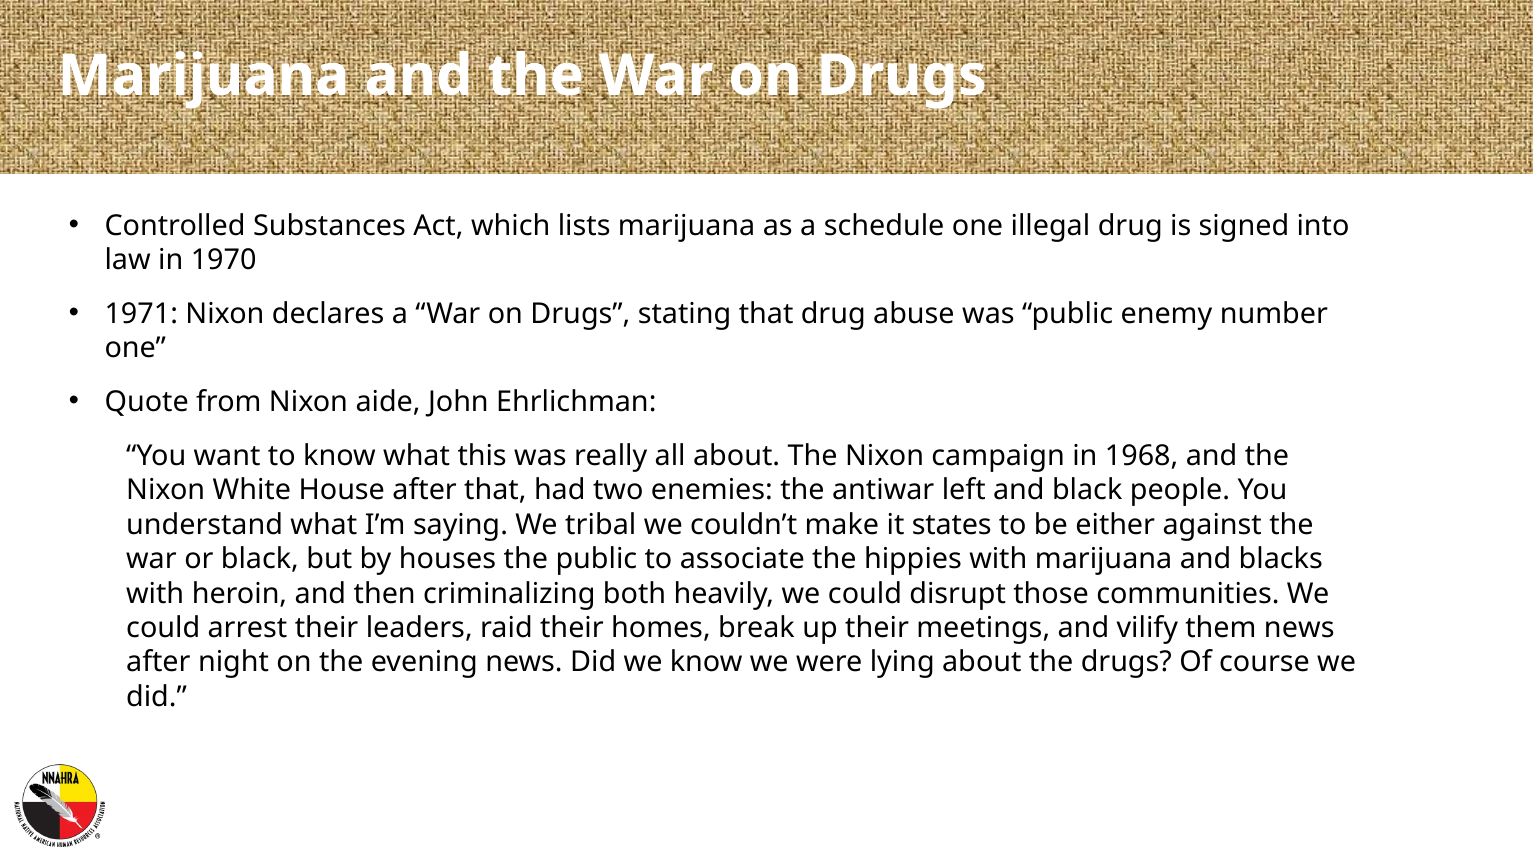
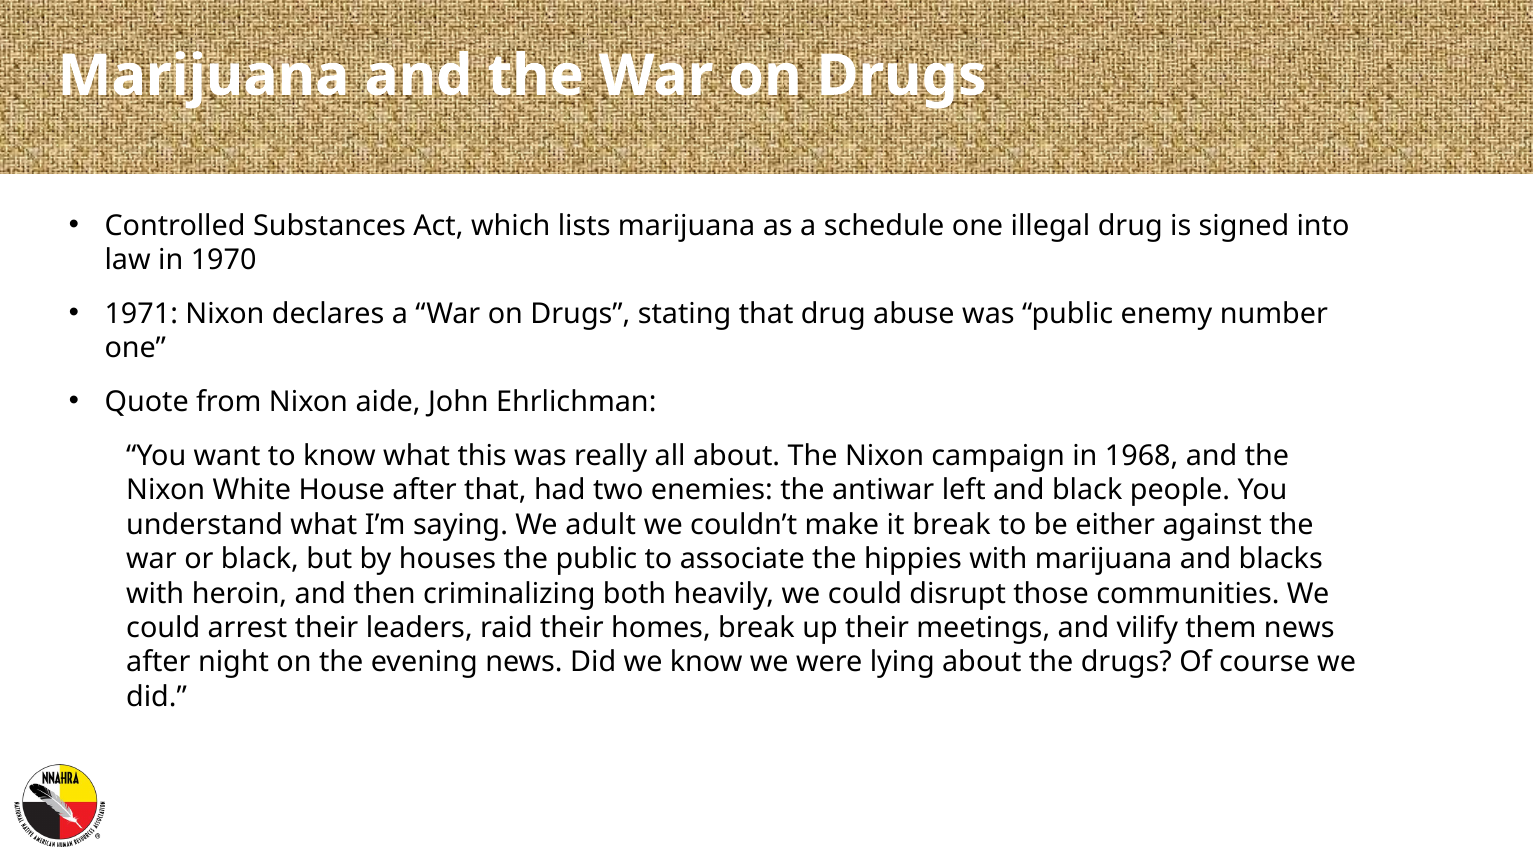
tribal: tribal -> adult
it states: states -> break
